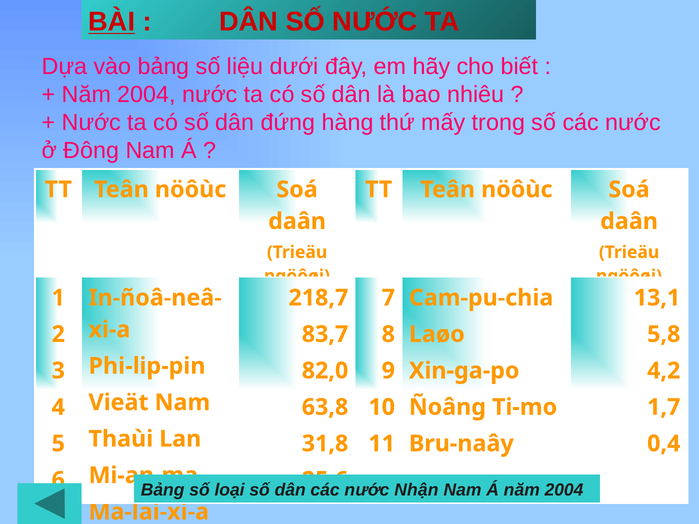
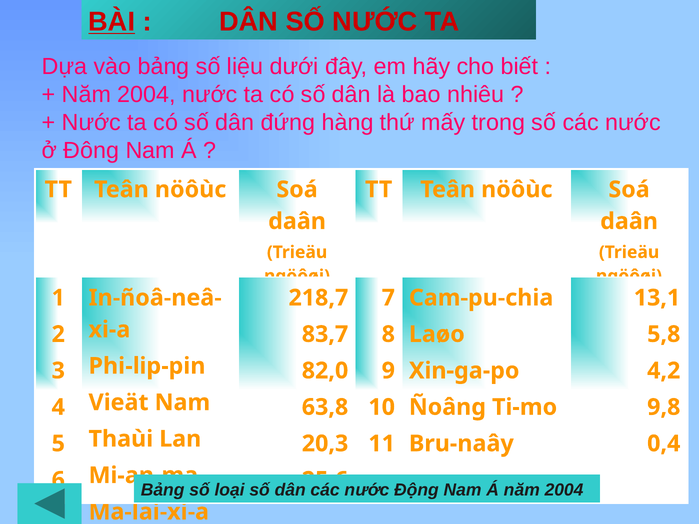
1,7: 1,7 -> 9,8
31,8: 31,8 -> 20,3
Nhận: Nhận -> Động
